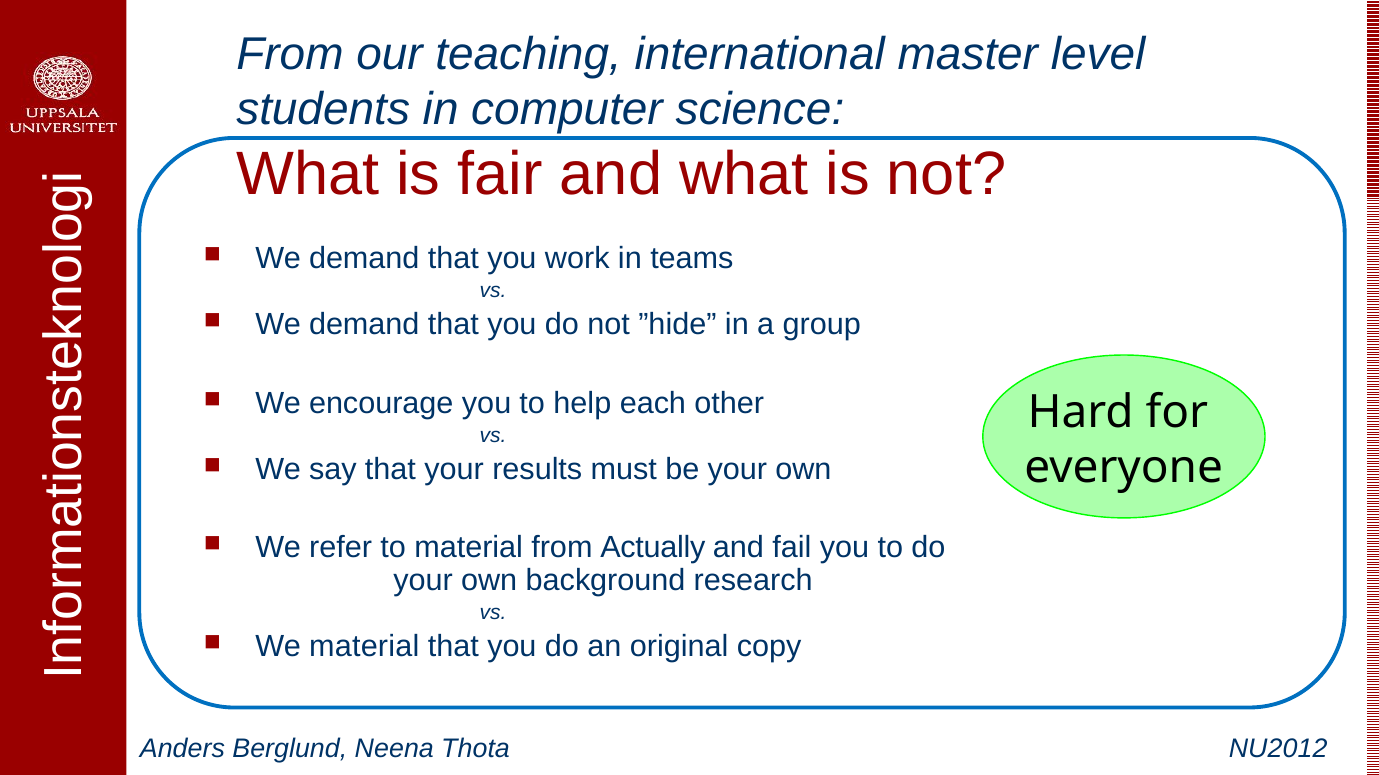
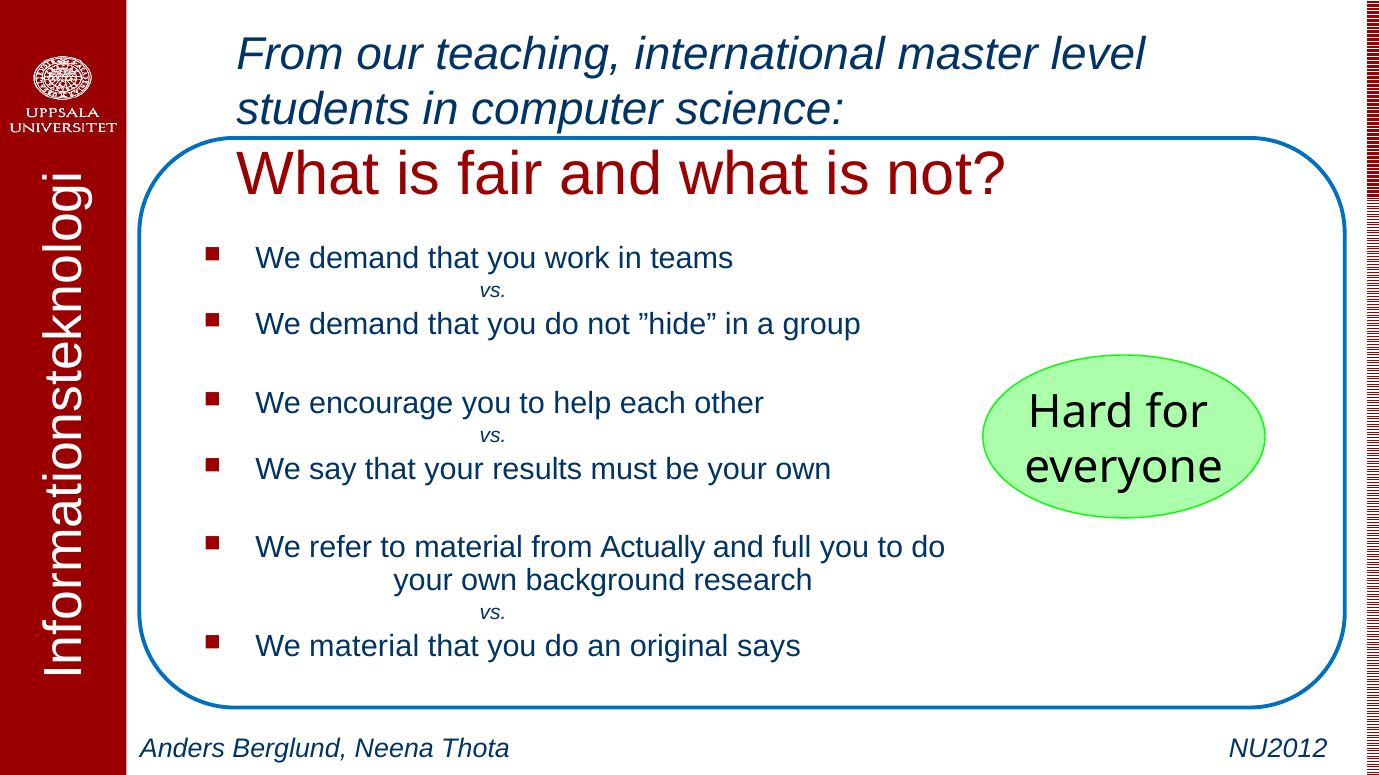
fail: fail -> full
copy: copy -> says
